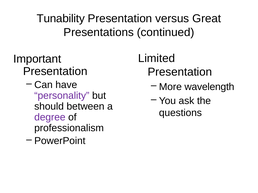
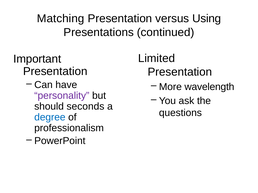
Tunability: Tunability -> Matching
Great: Great -> Using
between: between -> seconds
degree colour: purple -> blue
